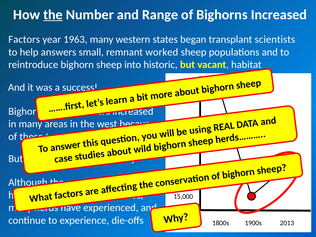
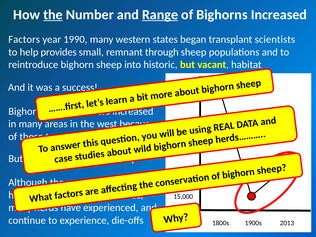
Range underline: none -> present
1963: 1963 -> 1990
answers: answers -> provides
worked: worked -> through
